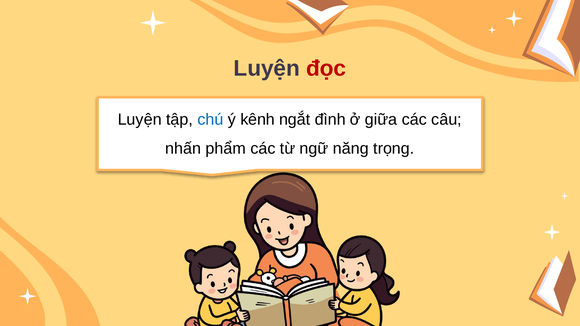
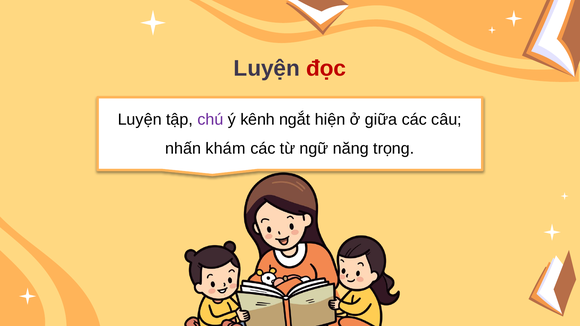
chú colour: blue -> purple
đình: đình -> hiện
phẩm: phẩm -> khám
